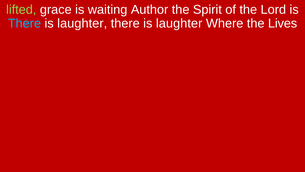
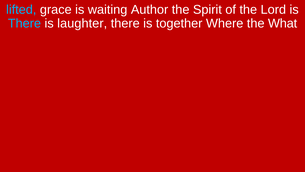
lifted colour: light green -> light blue
laughter at (179, 23): laughter -> together
Lives: Lives -> What
